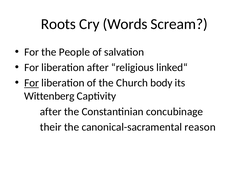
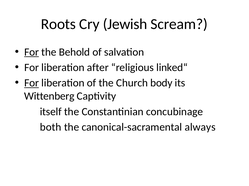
Words: Words -> Jewish
For at (32, 52) underline: none -> present
People: People -> Behold
after at (51, 112): after -> itself
their: their -> both
reason: reason -> always
